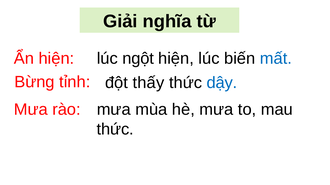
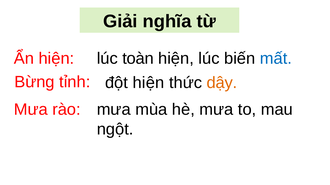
ngột: ngột -> toàn
đột thấy: thấy -> hiện
dậy colour: blue -> orange
thức at (115, 130): thức -> ngột
